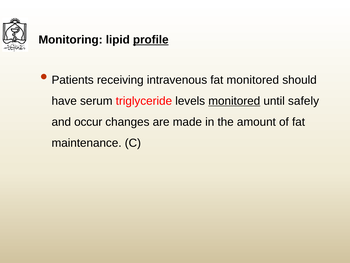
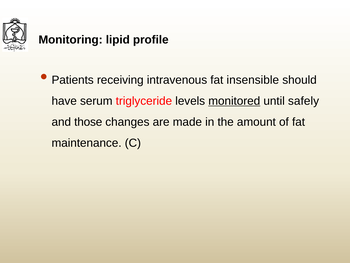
profile underline: present -> none
fat monitored: monitored -> insensible
occur: occur -> those
